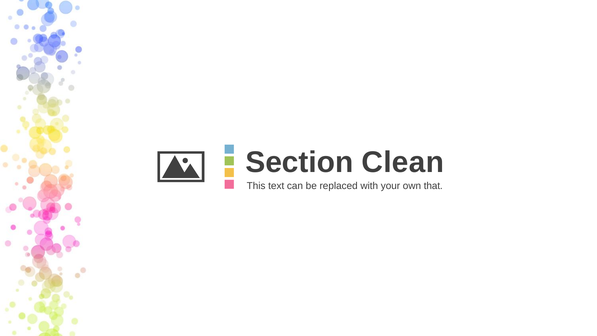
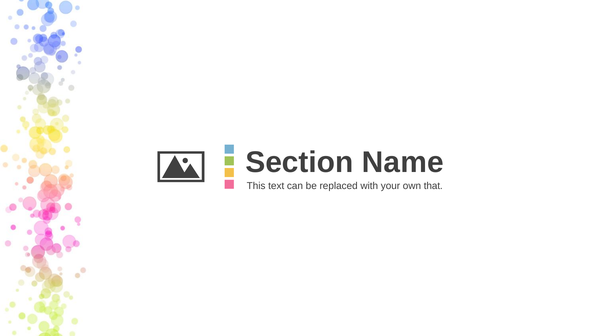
Clean: Clean -> Name
